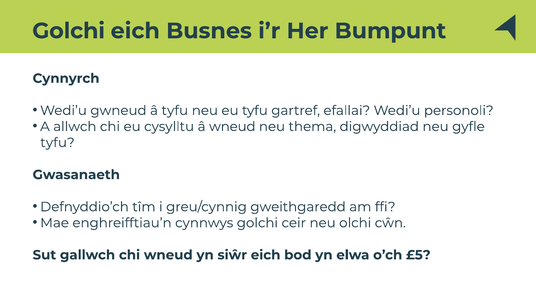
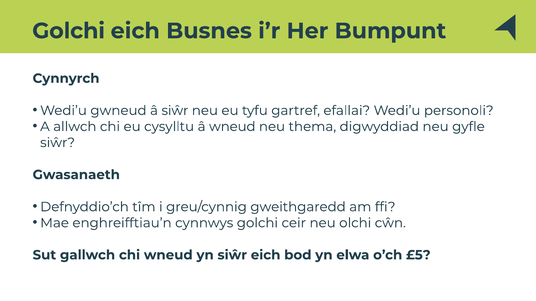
â tyfu: tyfu -> siŵr
tyfu at (57, 143): tyfu -> siŵr
